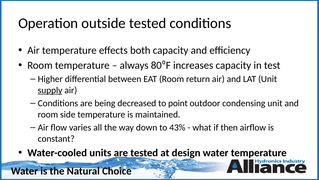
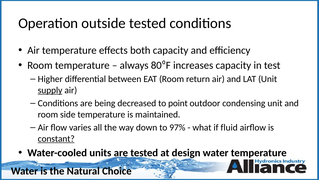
43%: 43% -> 97%
then: then -> fluid
constant underline: none -> present
